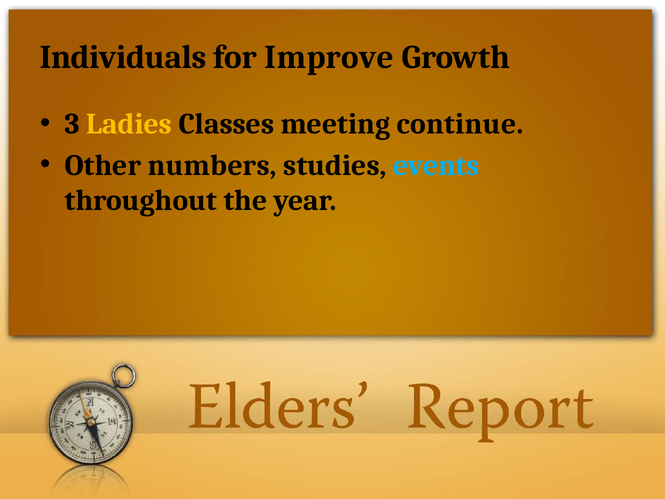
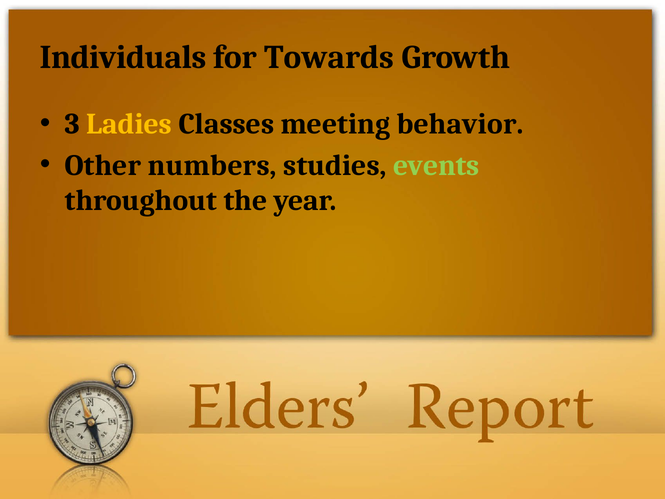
Improve: Improve -> Towards
continue: continue -> behavior
events colour: light blue -> light green
